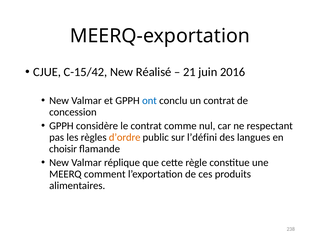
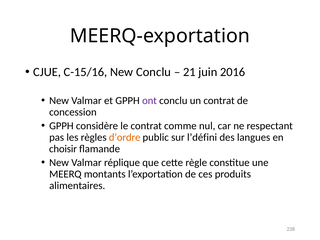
C-15/42: C-15/42 -> C-15/16
New Réalisé: Réalisé -> Conclu
ont colour: blue -> purple
comment: comment -> montants
